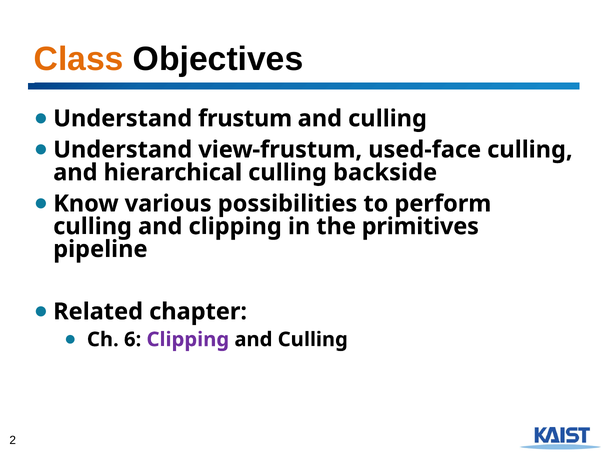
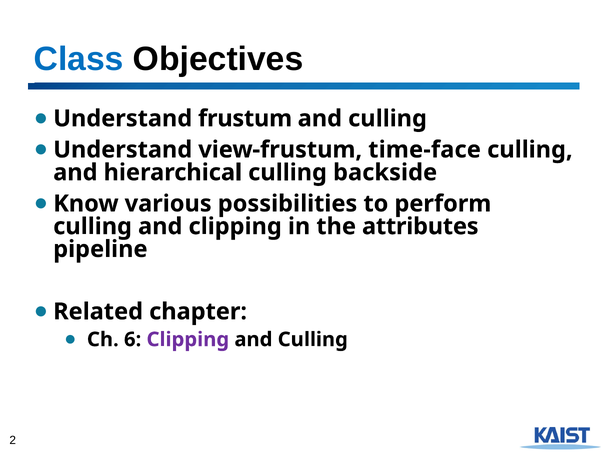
Class colour: orange -> blue
used-face: used-face -> time-face
primitives: primitives -> attributes
